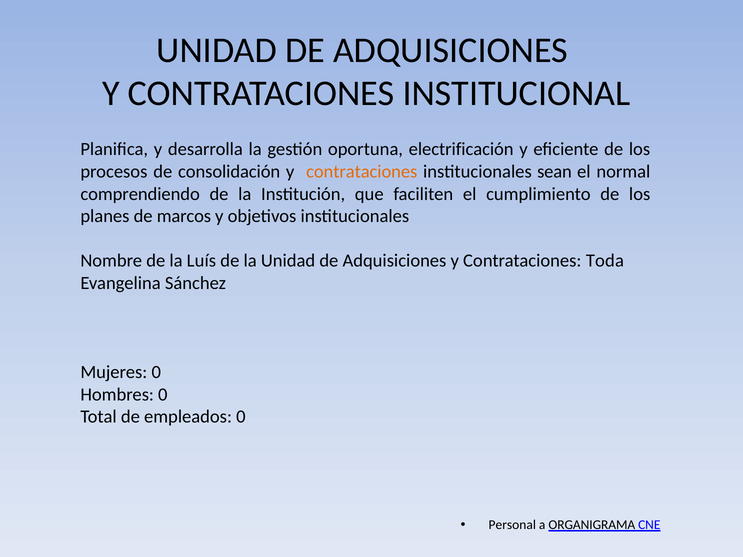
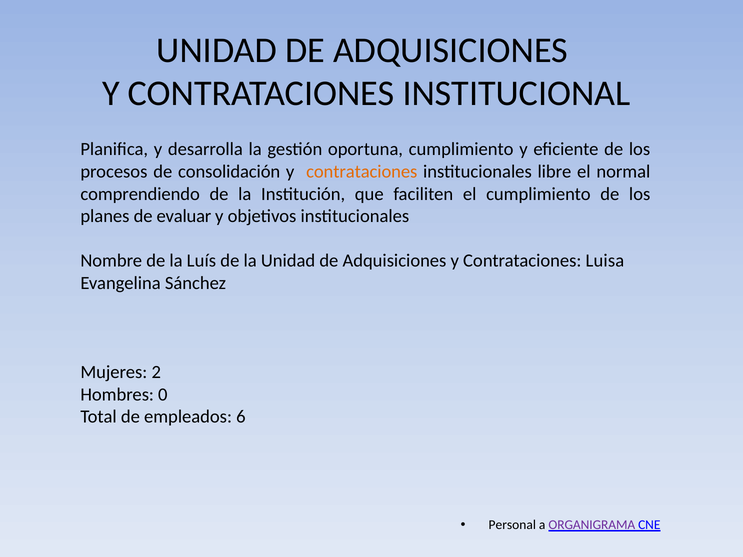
oportuna electrificación: electrificación -> cumplimiento
sean: sean -> libre
marcos: marcos -> evaluar
Toda: Toda -> Luisa
Mujeres 0: 0 -> 2
empleados 0: 0 -> 6
ORGANIGRAMA colour: black -> purple
